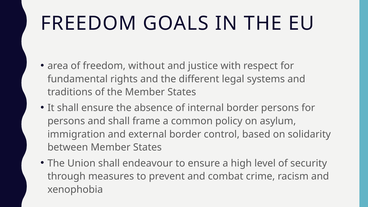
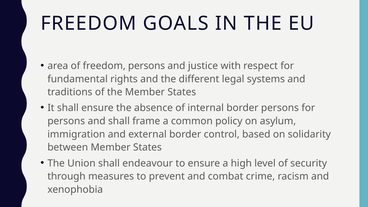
freedom without: without -> persons
